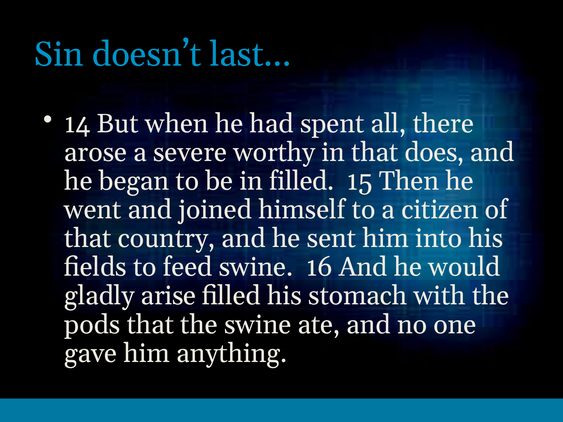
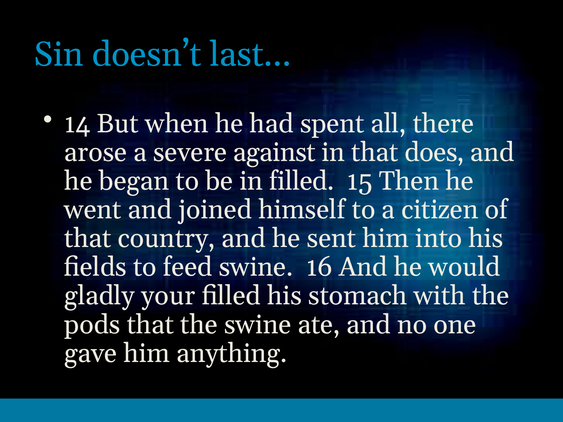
worthy: worthy -> against
arise: arise -> your
